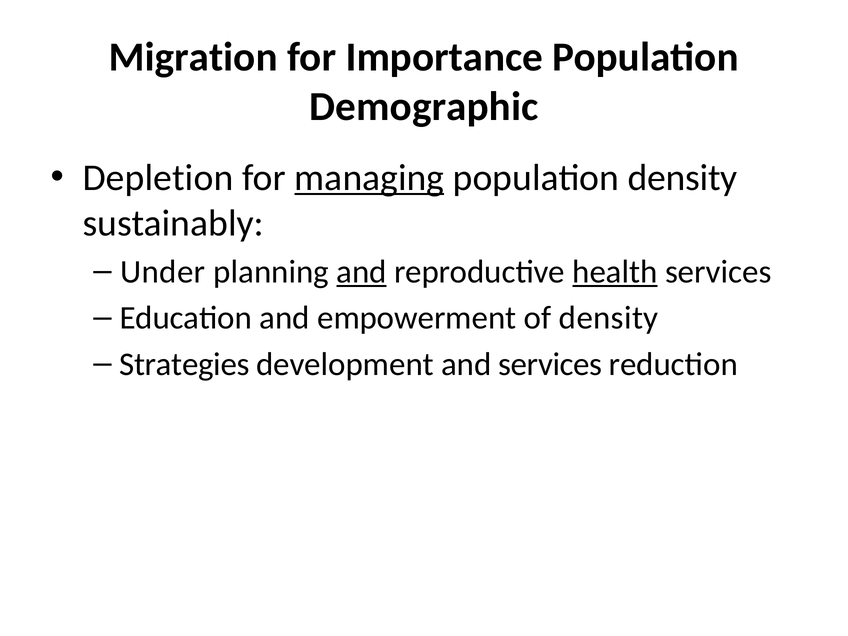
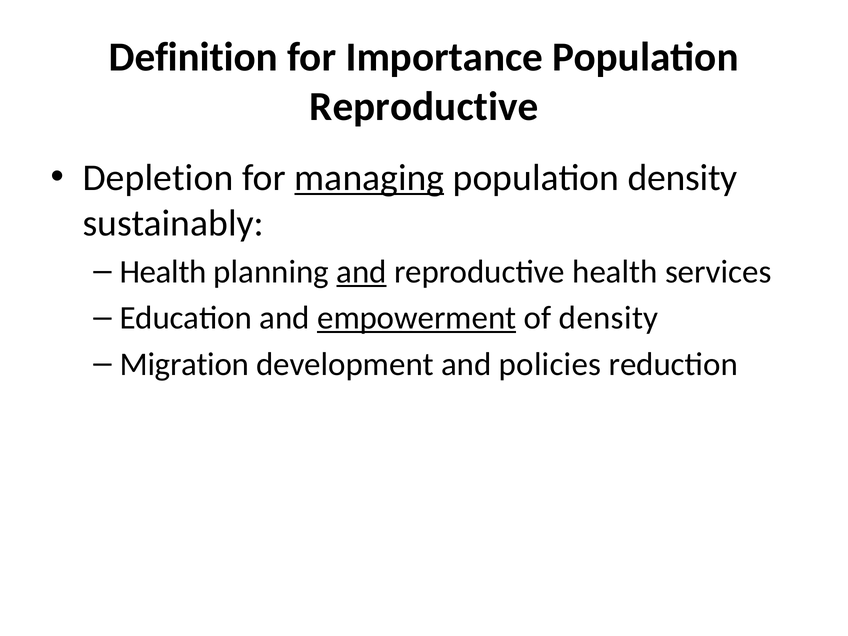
Migration: Migration -> Definition
Demographic at (424, 107): Demographic -> Reproductive
Under at (163, 272): Under -> Health
health at (615, 272) underline: present -> none
empowerment underline: none -> present
Strategies: Strategies -> Migration
and services: services -> policies
